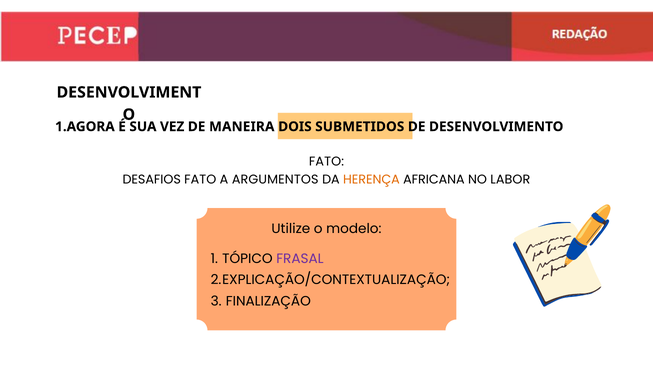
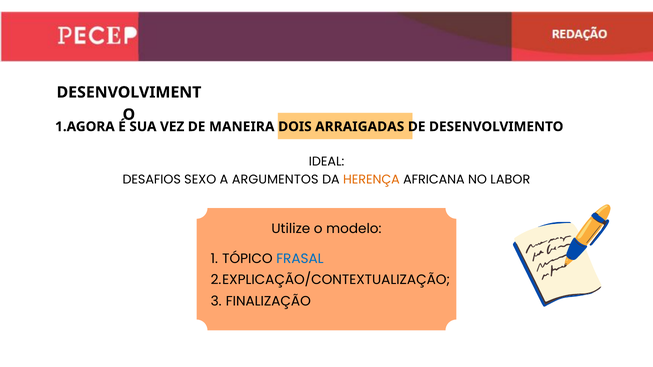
SUBMETIDOS: SUBMETIDOS -> ARRAIGADAS
FATO at (326, 162): FATO -> IDEAL
DESAFIOS FATO: FATO -> SEXO
FRASAL colour: purple -> blue
